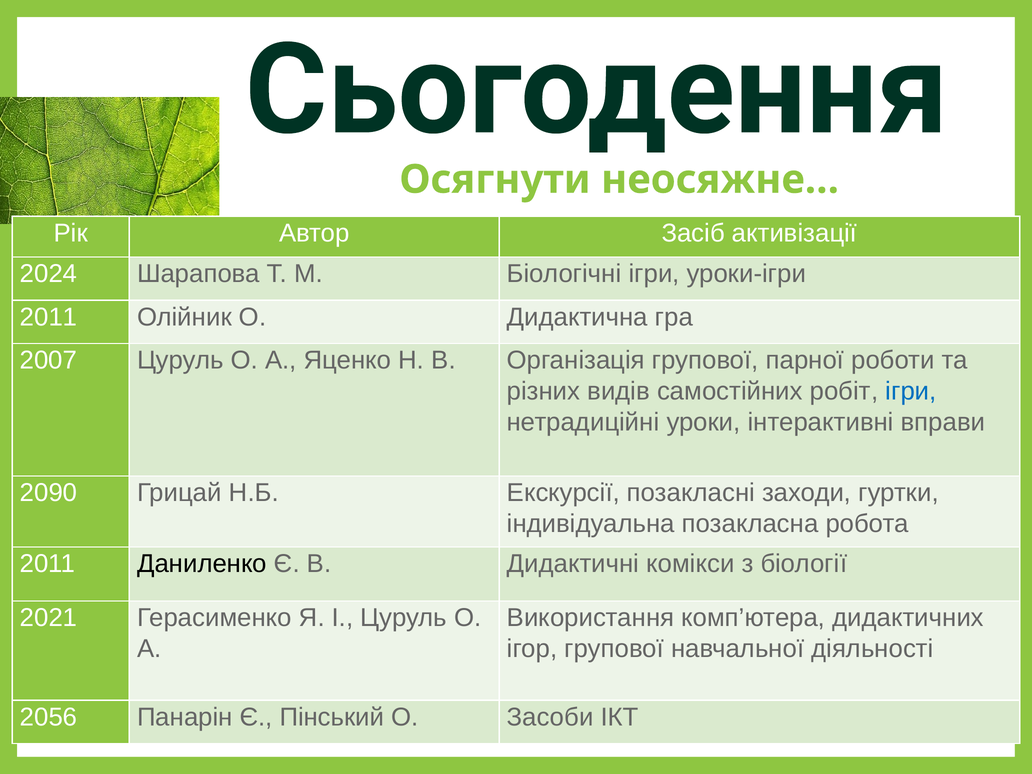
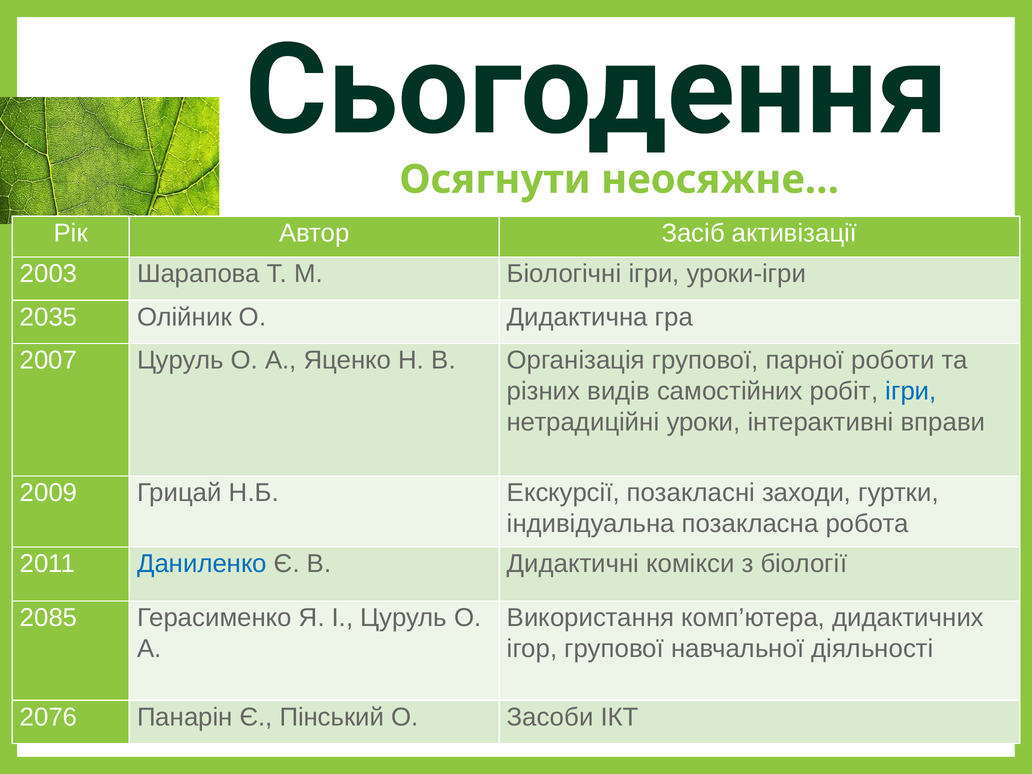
2024: 2024 -> 2003
2011 at (49, 317): 2011 -> 2035
2090: 2090 -> 2009
Даниленко colour: black -> blue
2021: 2021 -> 2085
2056: 2056 -> 2076
